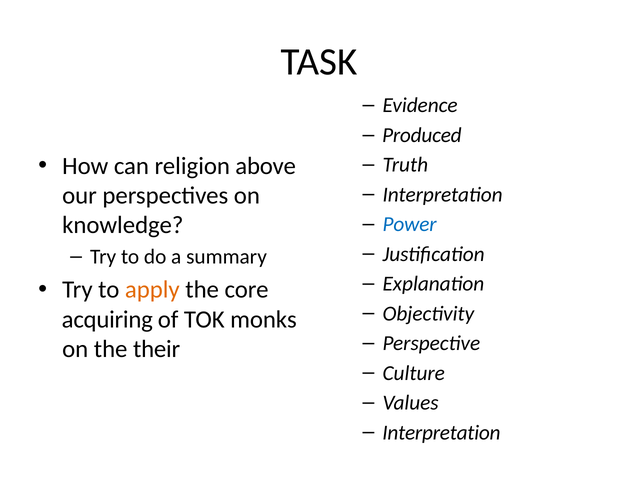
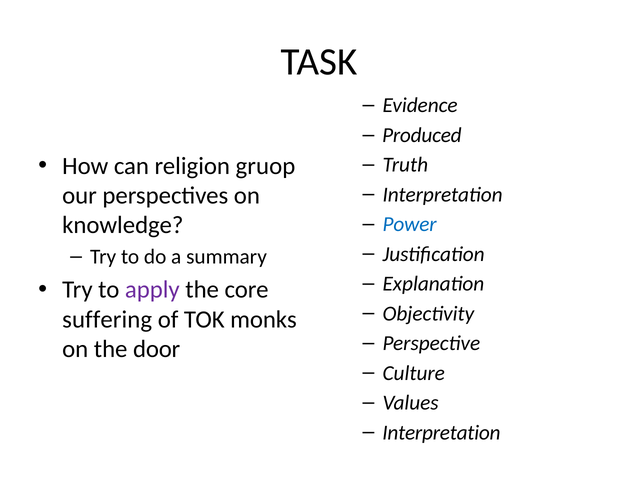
above: above -> gruop
apply colour: orange -> purple
acquiring: acquiring -> suffering
their: their -> door
